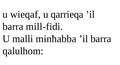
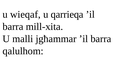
mill-fidi: mill-fidi -> mill-xita
minħabba: minħabba -> jgħammar
